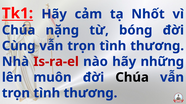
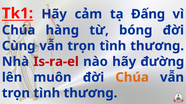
Nhốt: Nhốt -> Đấng
nặng: nặng -> hàng
những: những -> đường
Chúa at (132, 78) colour: black -> orange
